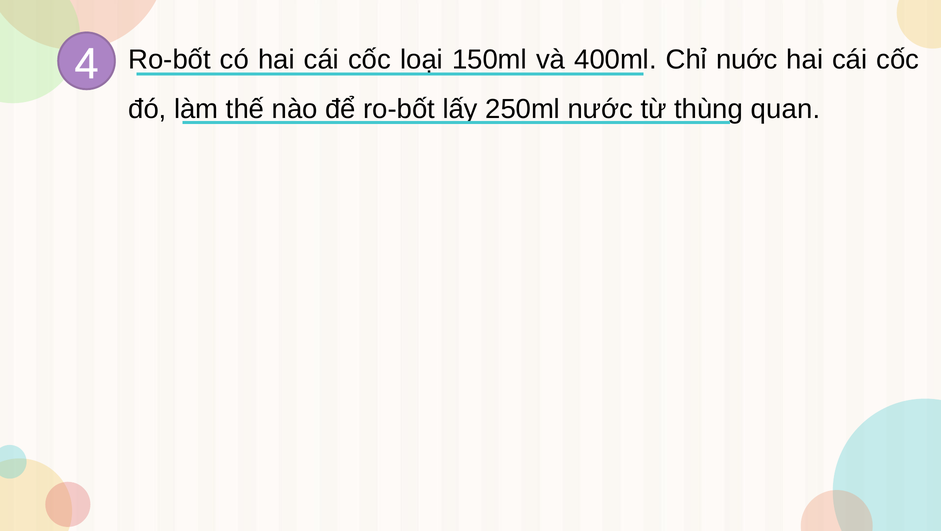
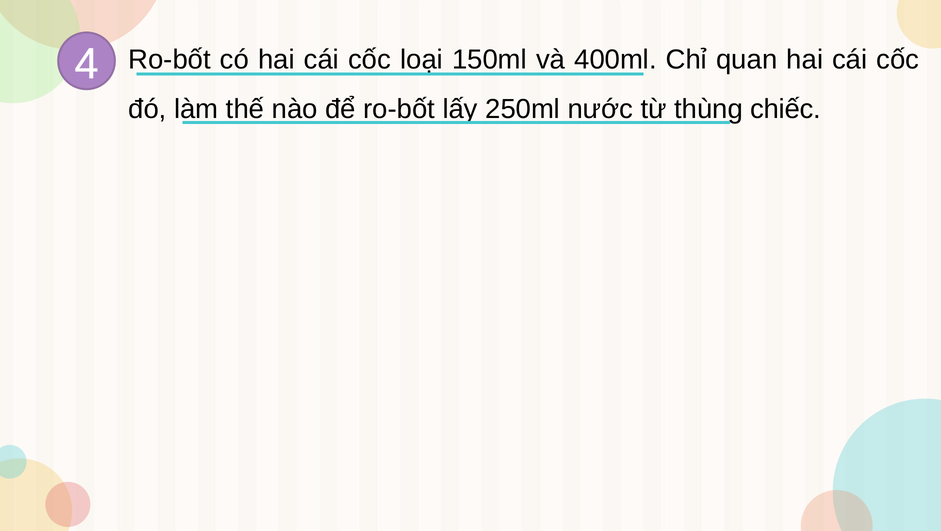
nuớc: nuớc -> quan
quan: quan -> chiếc
